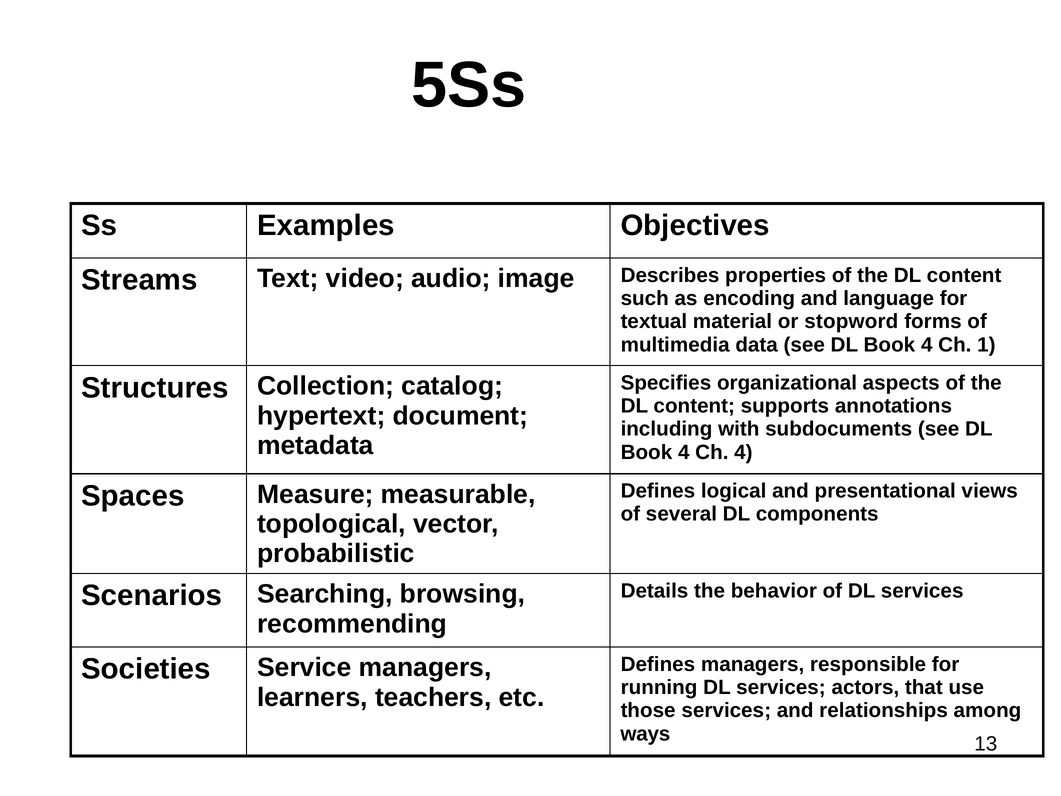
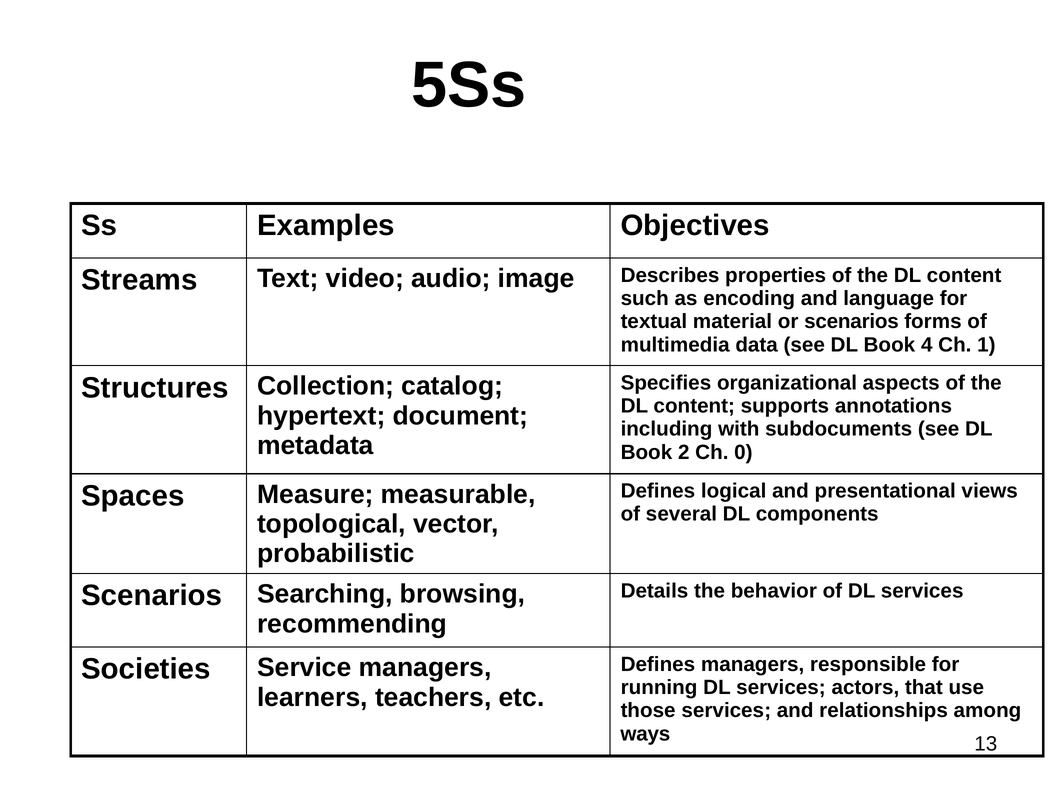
or stopword: stopword -> scenarios
4 at (684, 452): 4 -> 2
Ch 4: 4 -> 0
